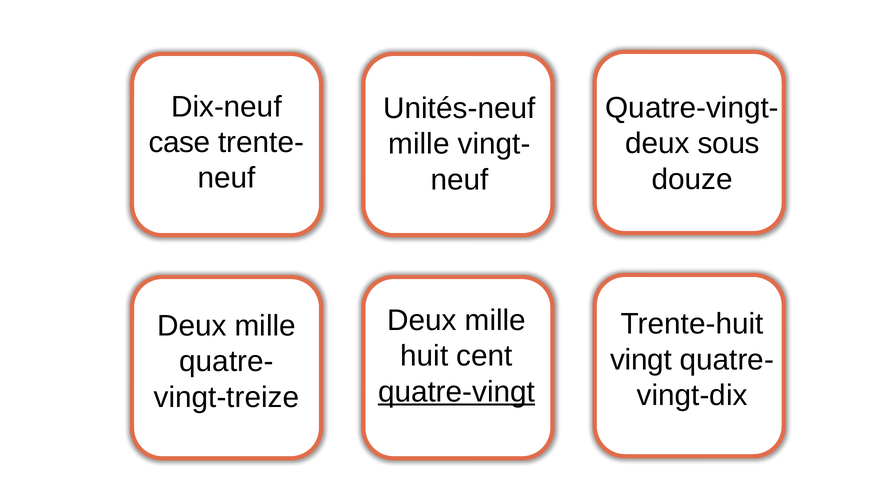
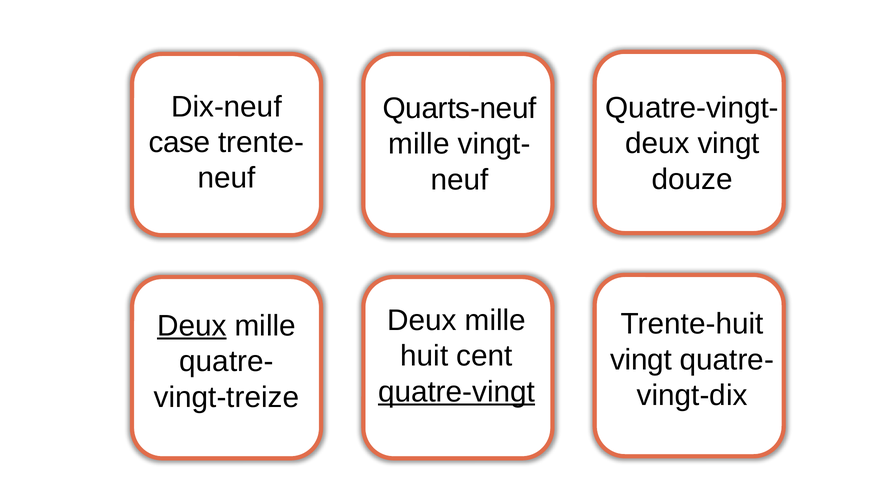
Unités-neuf: Unités-neuf -> Quarts-neuf
deux sous: sous -> vingt
Deux at (192, 326) underline: none -> present
